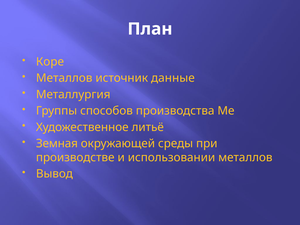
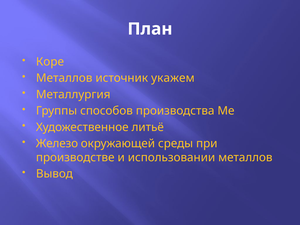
данные: данные -> укажем
Земная: Земная -> Железо
